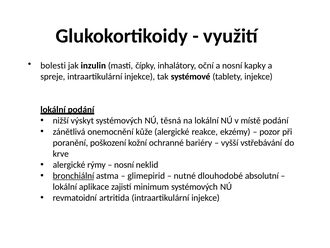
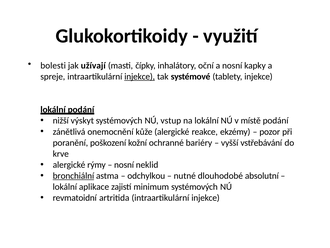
inzulin: inzulin -> užívají
injekce at (140, 76) underline: none -> present
těsná: těsná -> vstup
glimepirid: glimepirid -> odchylkou
